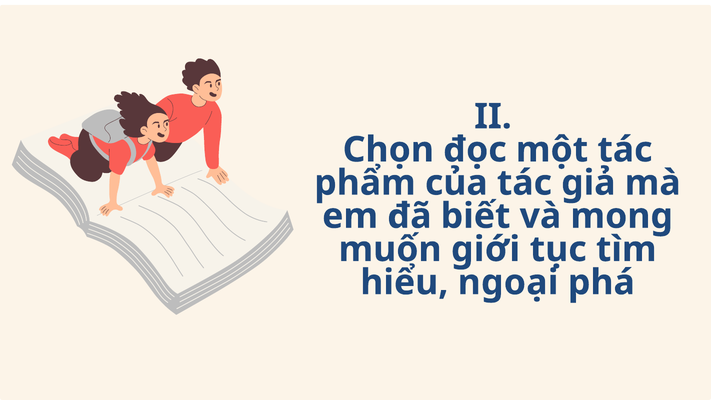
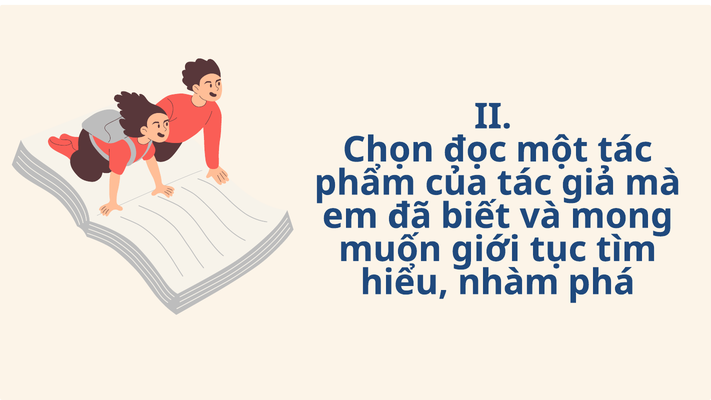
ngoại: ngoại -> nhàm
